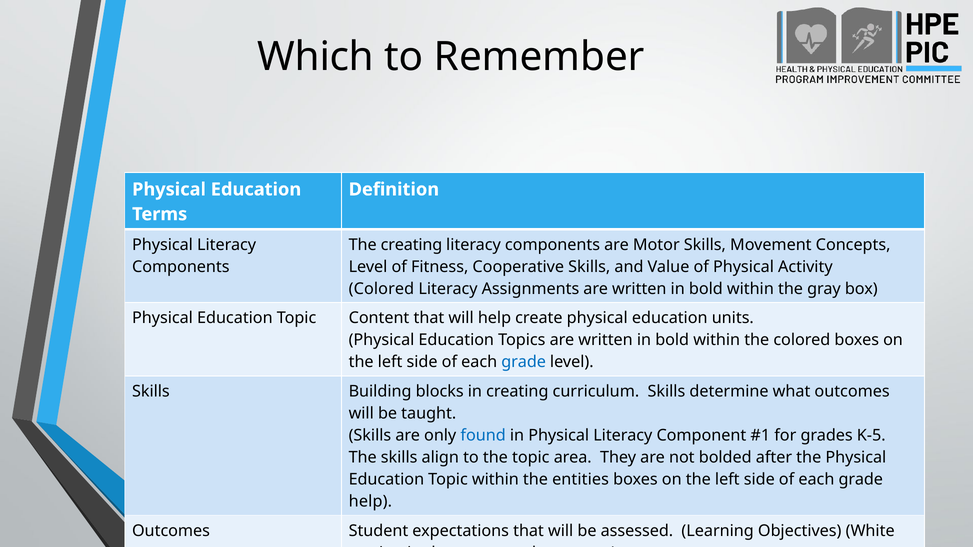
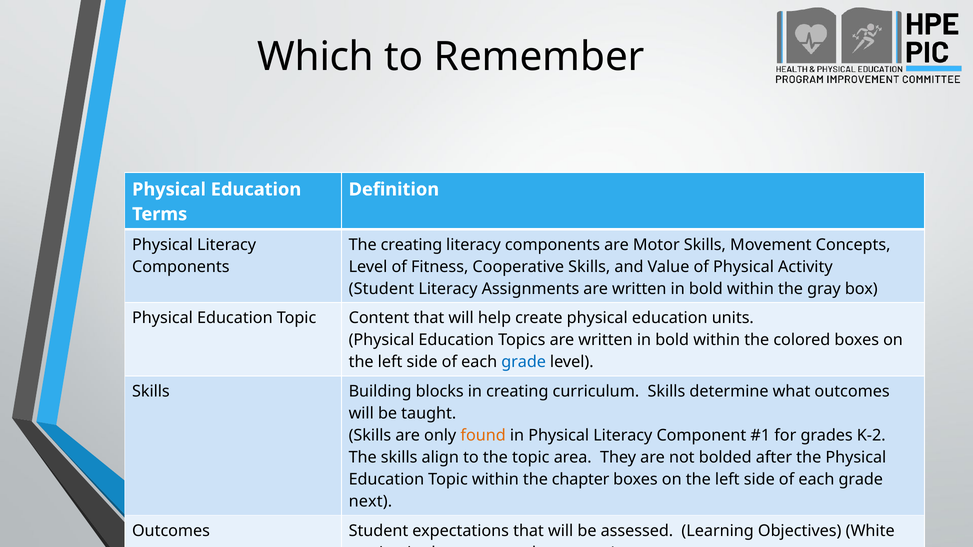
Colored at (381, 289): Colored -> Student
found colour: blue -> orange
K-5: K-5 -> K-2
entities: entities -> chapter
help at (370, 502): help -> next
